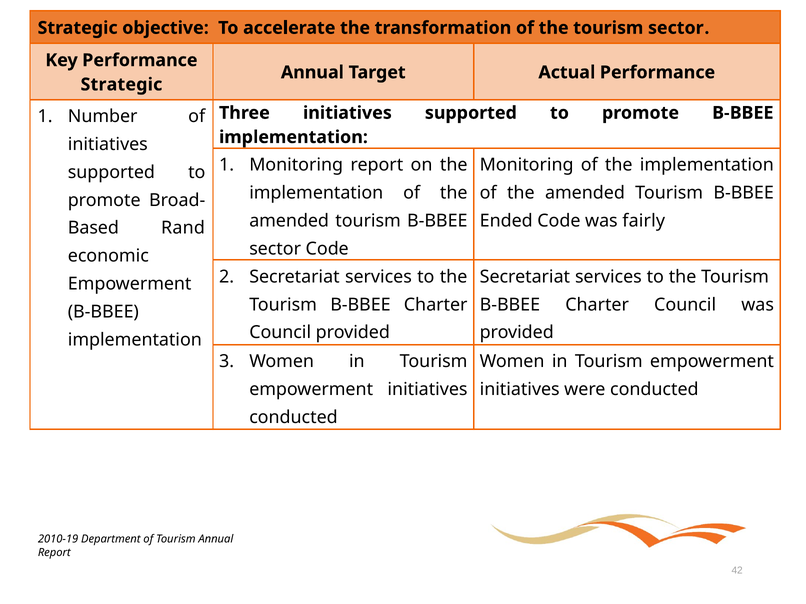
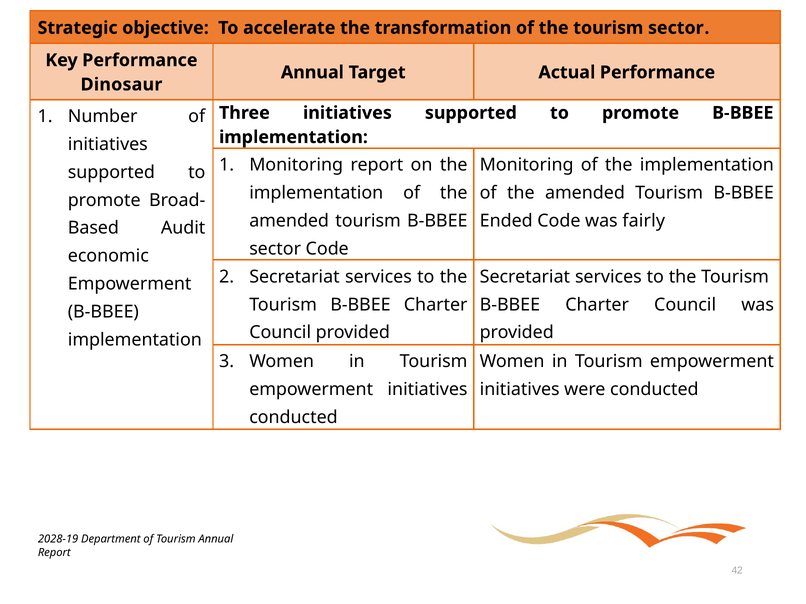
Strategic at (121, 85): Strategic -> Dinosaur
Rand: Rand -> Audit
2010-19: 2010-19 -> 2028-19
